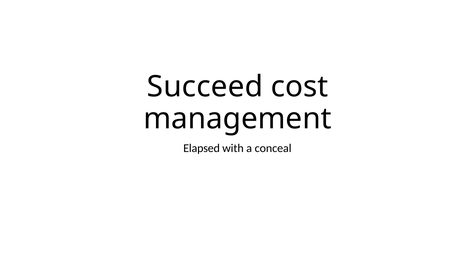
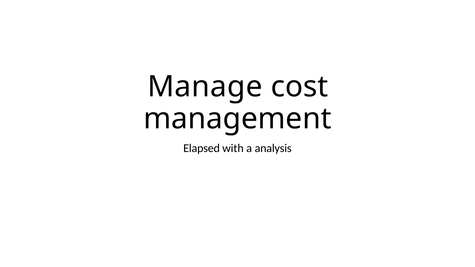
Succeed: Succeed -> Manage
conceal: conceal -> analysis
